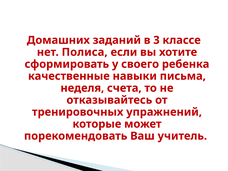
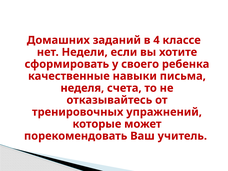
3: 3 -> 4
Полиса: Полиса -> Недели
